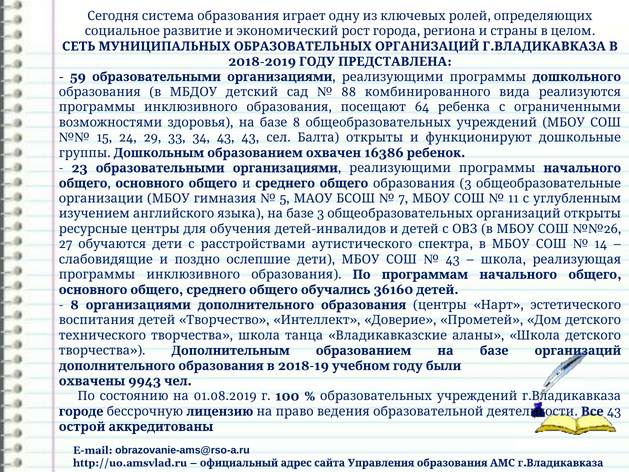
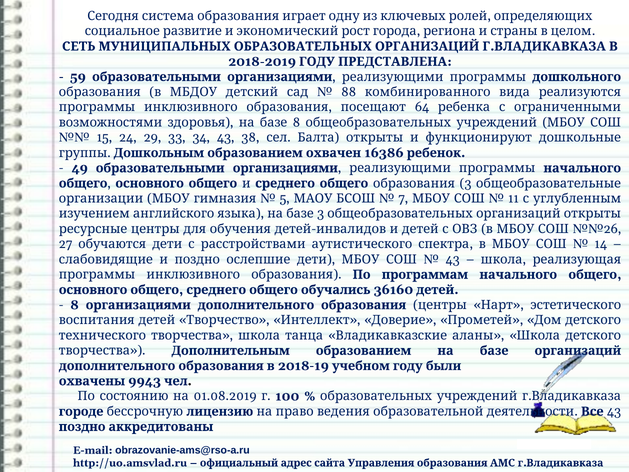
43 43: 43 -> 38
23: 23 -> 49
острой at (82, 427): острой -> поздно
